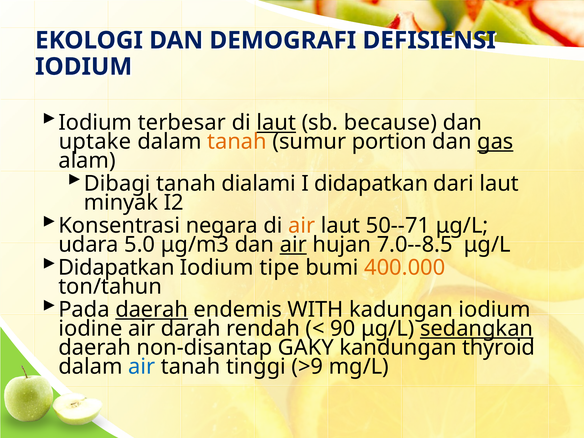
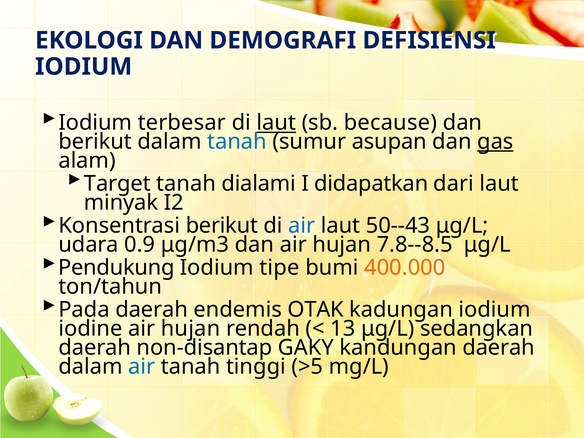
uptake at (95, 142): uptake -> berikut
tanah at (237, 142) colour: orange -> blue
portion: portion -> asupan
Dibagi: Dibagi -> Target
Konsentrasi negara: negara -> berikut
air at (302, 226) colour: orange -> blue
50--71: 50--71 -> 50--43
5.0: 5.0 -> 0.9
air at (293, 245) underline: present -> none
7.0--8.5: 7.0--8.5 -> 7.8--8.5
Didapatkan at (116, 268): Didapatkan -> Pendukung
daerah at (152, 310) underline: present -> none
WITH: WITH -> OTAK
darah at (191, 329): darah -> hujan
90: 90 -> 13
sedangkan underline: present -> none
kandungan thyroid: thyroid -> daerah
>9: >9 -> >5
